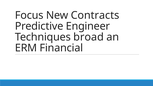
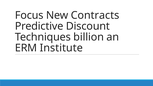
Engineer: Engineer -> Discount
broad: broad -> billion
Financial: Financial -> Institute
